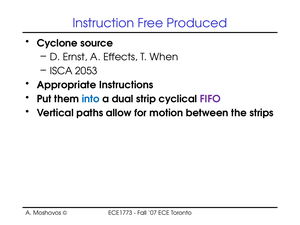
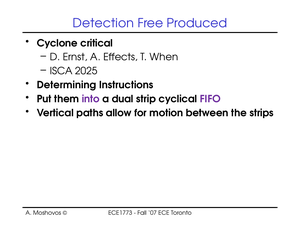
Instruction: Instruction -> Detection
source: source -> critical
2053: 2053 -> 2025
Appropriate: Appropriate -> Determining
into colour: blue -> purple
